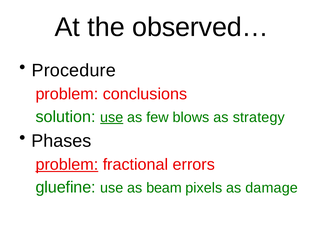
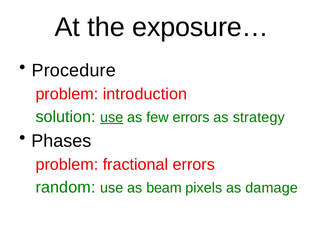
observed…: observed… -> exposure…
conclusions: conclusions -> introduction
few blows: blows -> errors
problem at (67, 164) underline: present -> none
gluefine: gluefine -> random
